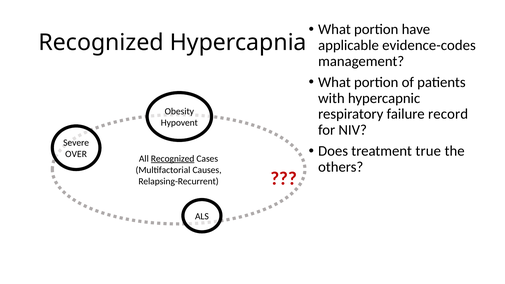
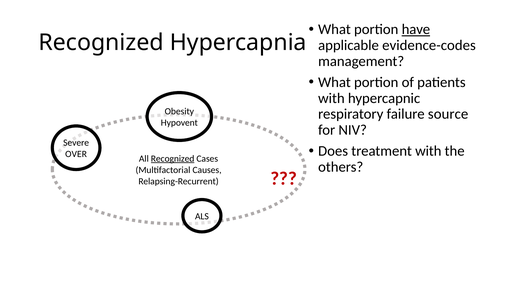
have underline: none -> present
record: record -> source
treatment true: true -> with
